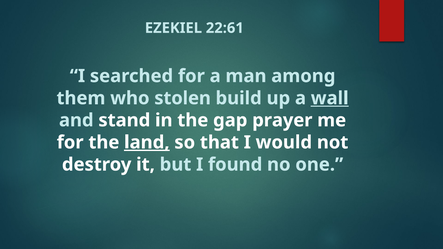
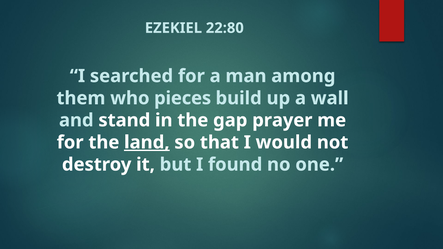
22:61: 22:61 -> 22:80
stolen: stolen -> pieces
wall underline: present -> none
